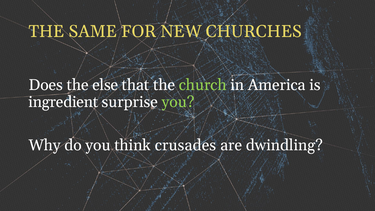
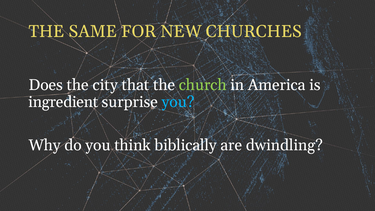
else: else -> city
you at (178, 102) colour: light green -> light blue
crusades: crusades -> biblically
